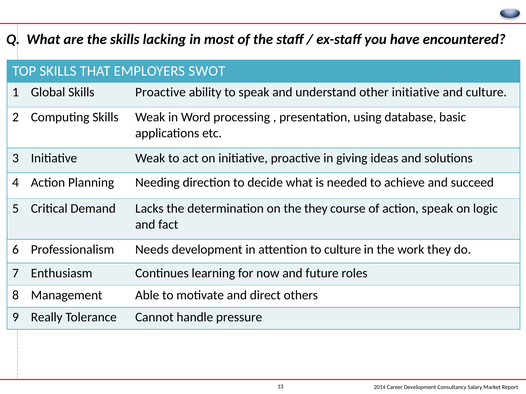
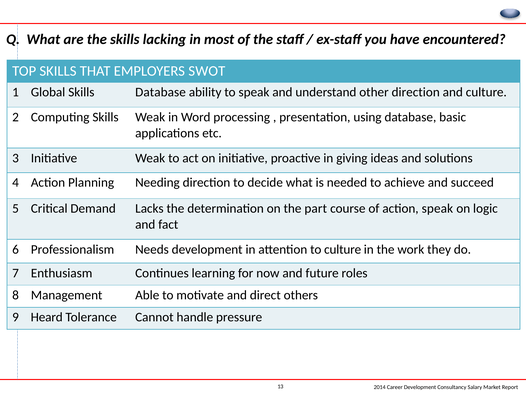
Skills Proactive: Proactive -> Database
other initiative: initiative -> direction
the they: they -> part
Really: Really -> Heard
